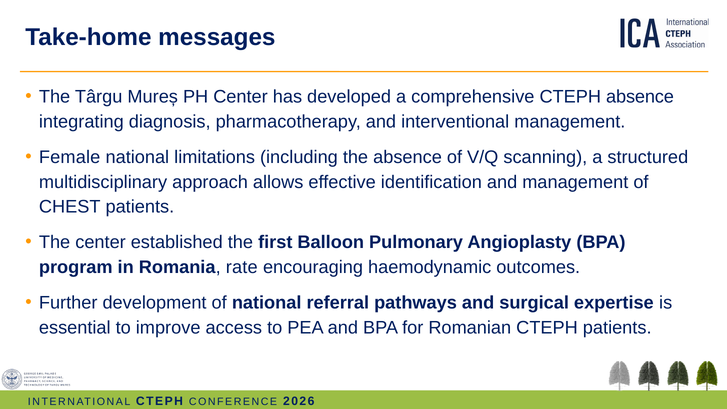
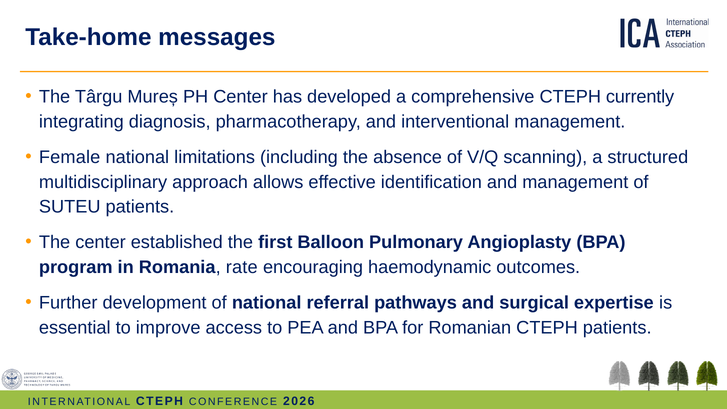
CTEPH absence: absence -> currently
CHEST: CHEST -> SUTEU
